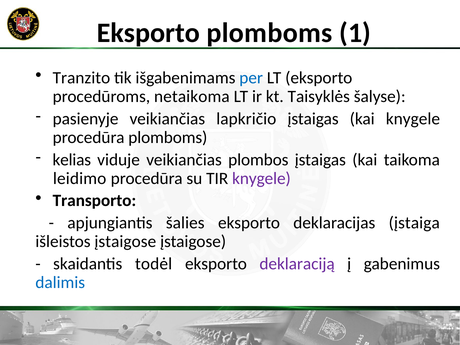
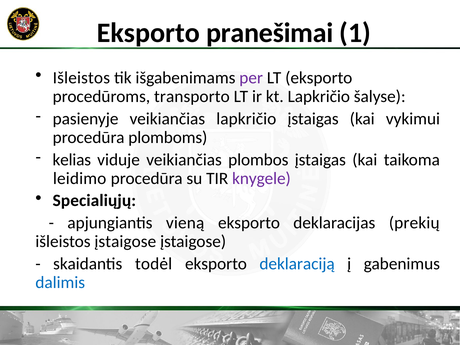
Eksporto plomboms: plomboms -> pranešimai
Tranzito at (81, 78): Tranzito -> Išleistos
per colour: blue -> purple
netaikoma: netaikoma -> transporto
kt Taisyklės: Taisyklės -> Lapkričio
kai knygele: knygele -> vykimui
Transporto: Transporto -> Specialiųjų
šalies: šalies -> vieną
įstaiga: įstaiga -> prekių
deklaraciją colour: purple -> blue
